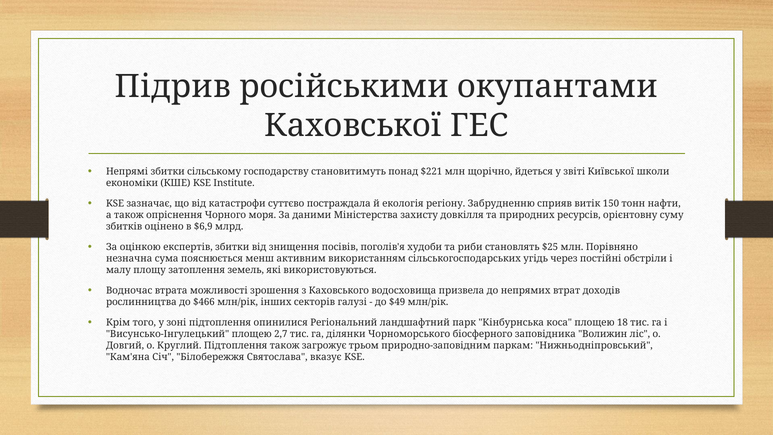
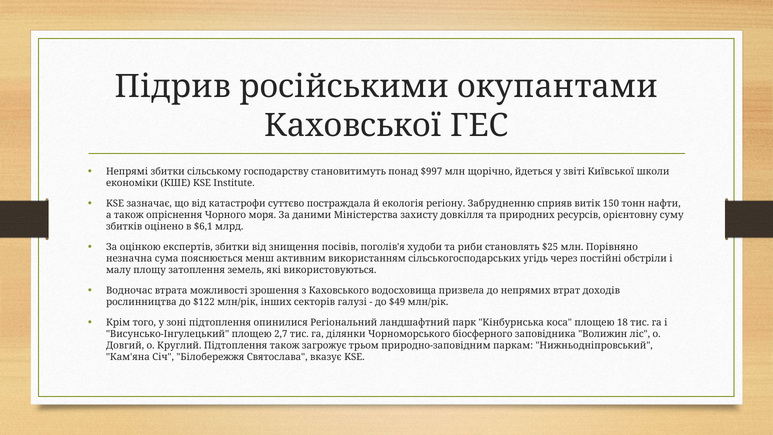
$221: $221 -> $997
$6,9: $6,9 -> $6,1
$466: $466 -> $122
